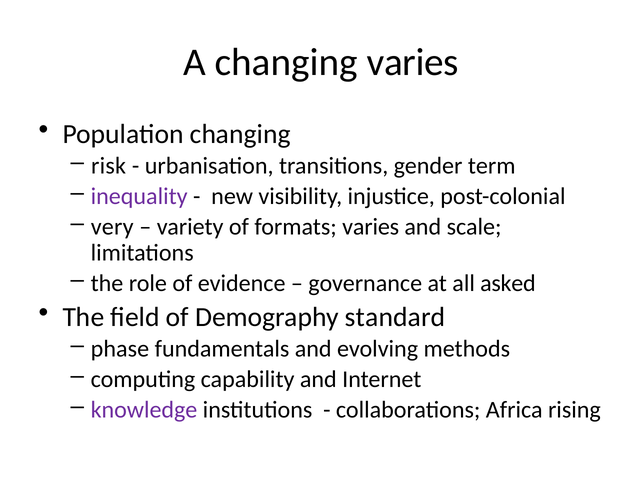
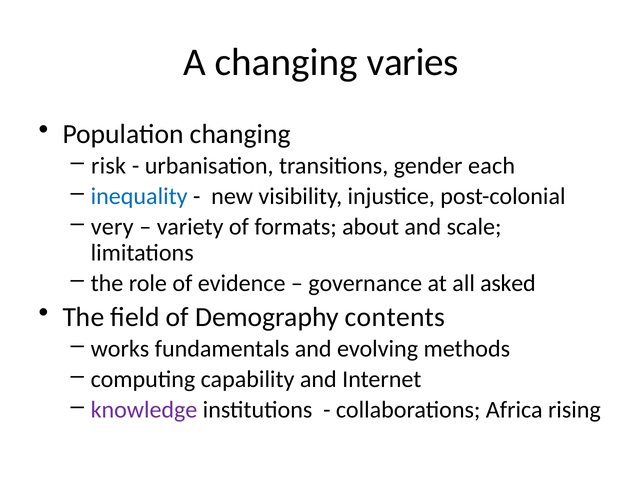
term: term -> each
inequality colour: purple -> blue
formats varies: varies -> about
standard: standard -> contents
phase: phase -> works
